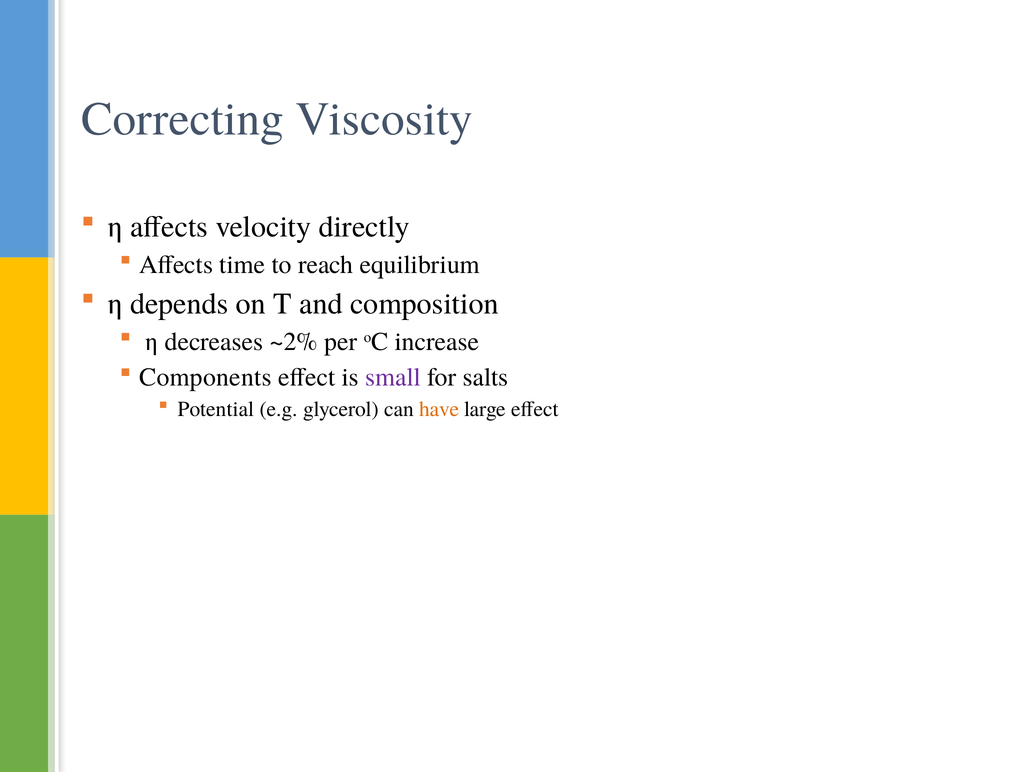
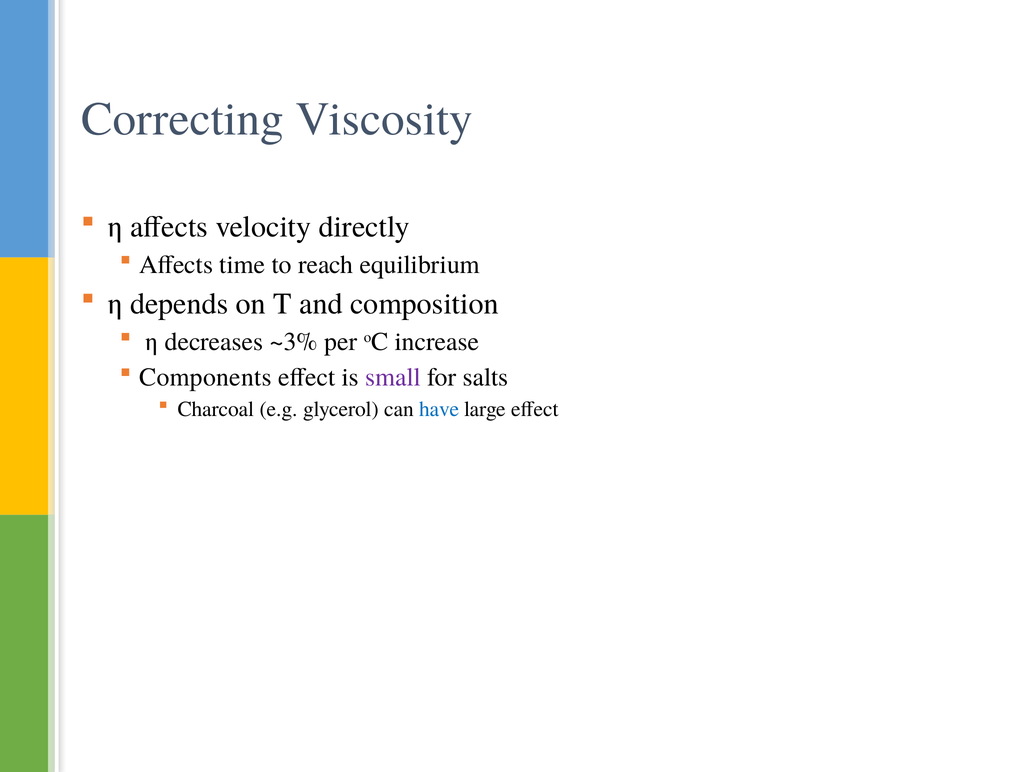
~2%: ~2% -> ~3%
Potential: Potential -> Charcoal
have colour: orange -> blue
